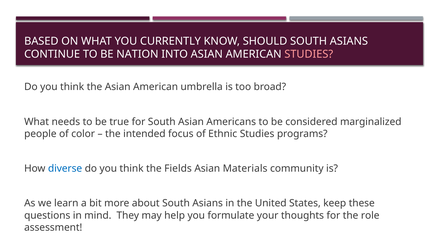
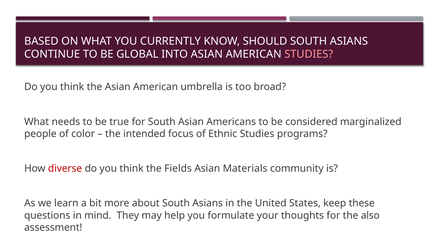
NATION: NATION -> GLOBAL
diverse colour: blue -> red
role: role -> also
